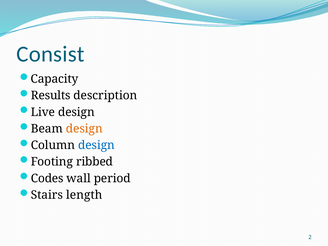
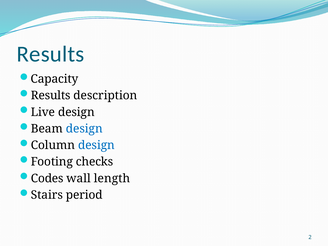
Consist at (50, 54): Consist -> Results
design at (84, 129) colour: orange -> blue
ribbed: ribbed -> checks
period: period -> length
length: length -> period
